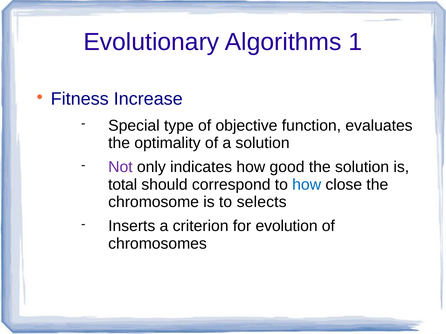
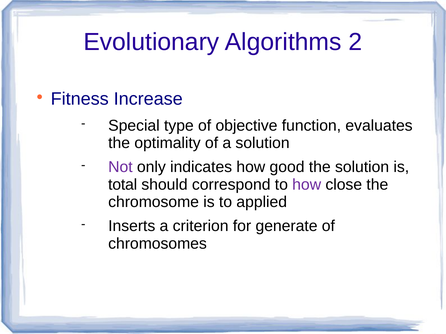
1: 1 -> 2
how at (307, 185) colour: blue -> purple
selects: selects -> applied
evolution: evolution -> generate
